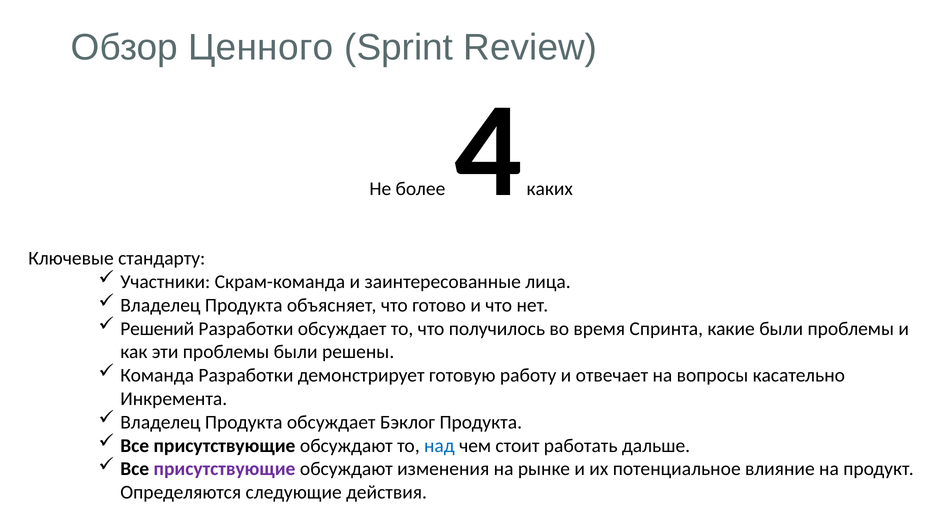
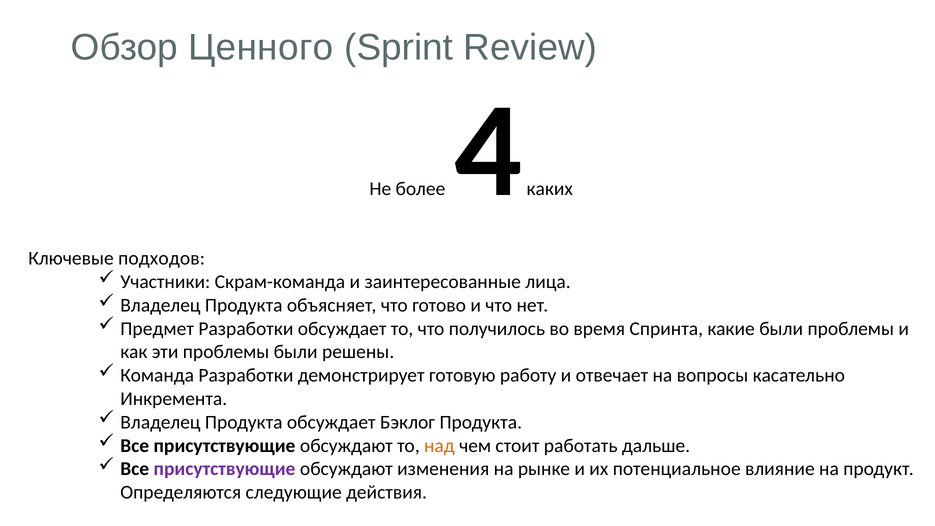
стандарту: стандарту -> подходов
Решений: Решений -> Предмет
над colour: blue -> orange
